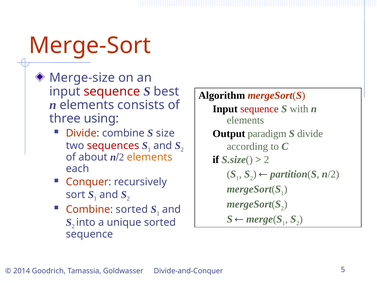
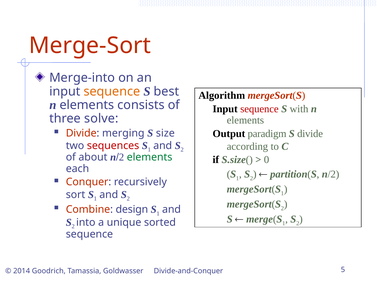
Merge-size: Merge-size -> Merge-into
sequence at (112, 91) colour: red -> orange
using: using -> solve
Divide combine: combine -> merging
elements at (150, 157) colour: orange -> green
2 at (267, 159): 2 -> 0
Combine sorted: sorted -> design
